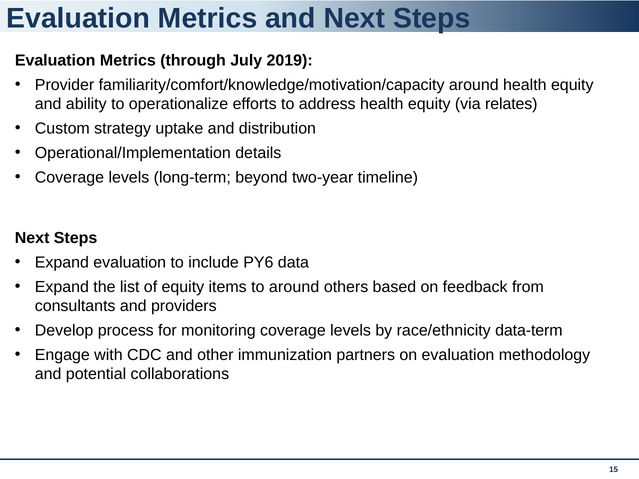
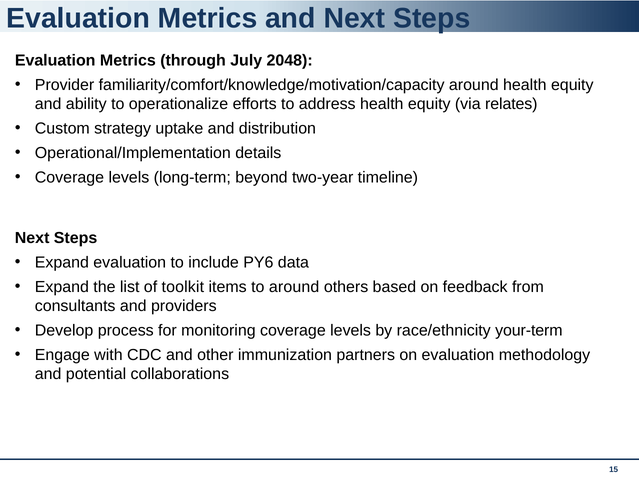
2019: 2019 -> 2048
of equity: equity -> toolkit
data-term: data-term -> your-term
